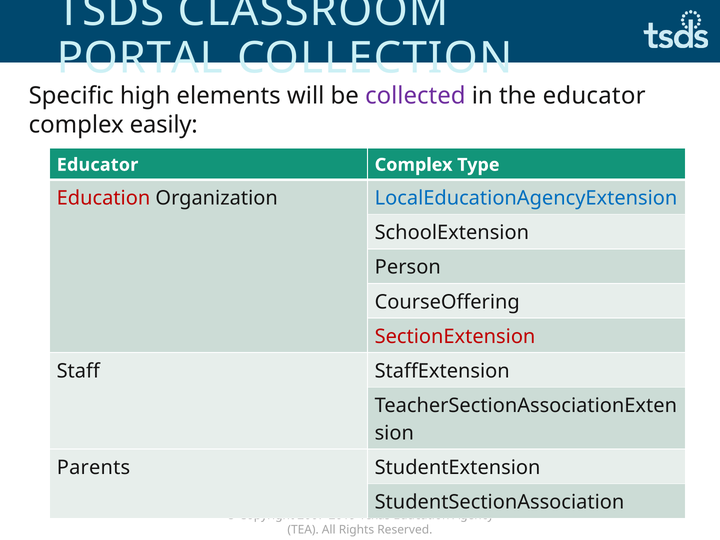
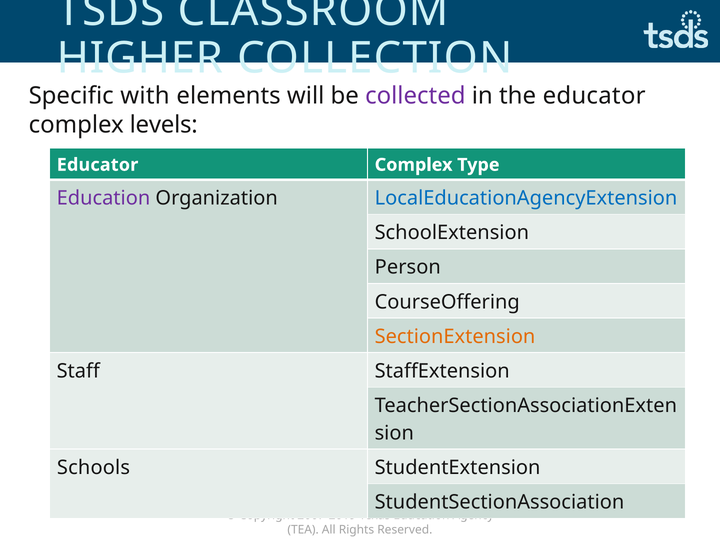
PORTAL: PORTAL -> HIGHER
high: high -> with
easily: easily -> levels
Education at (103, 198) colour: red -> purple
SectionExtension colour: red -> orange
Parents: Parents -> Schools
